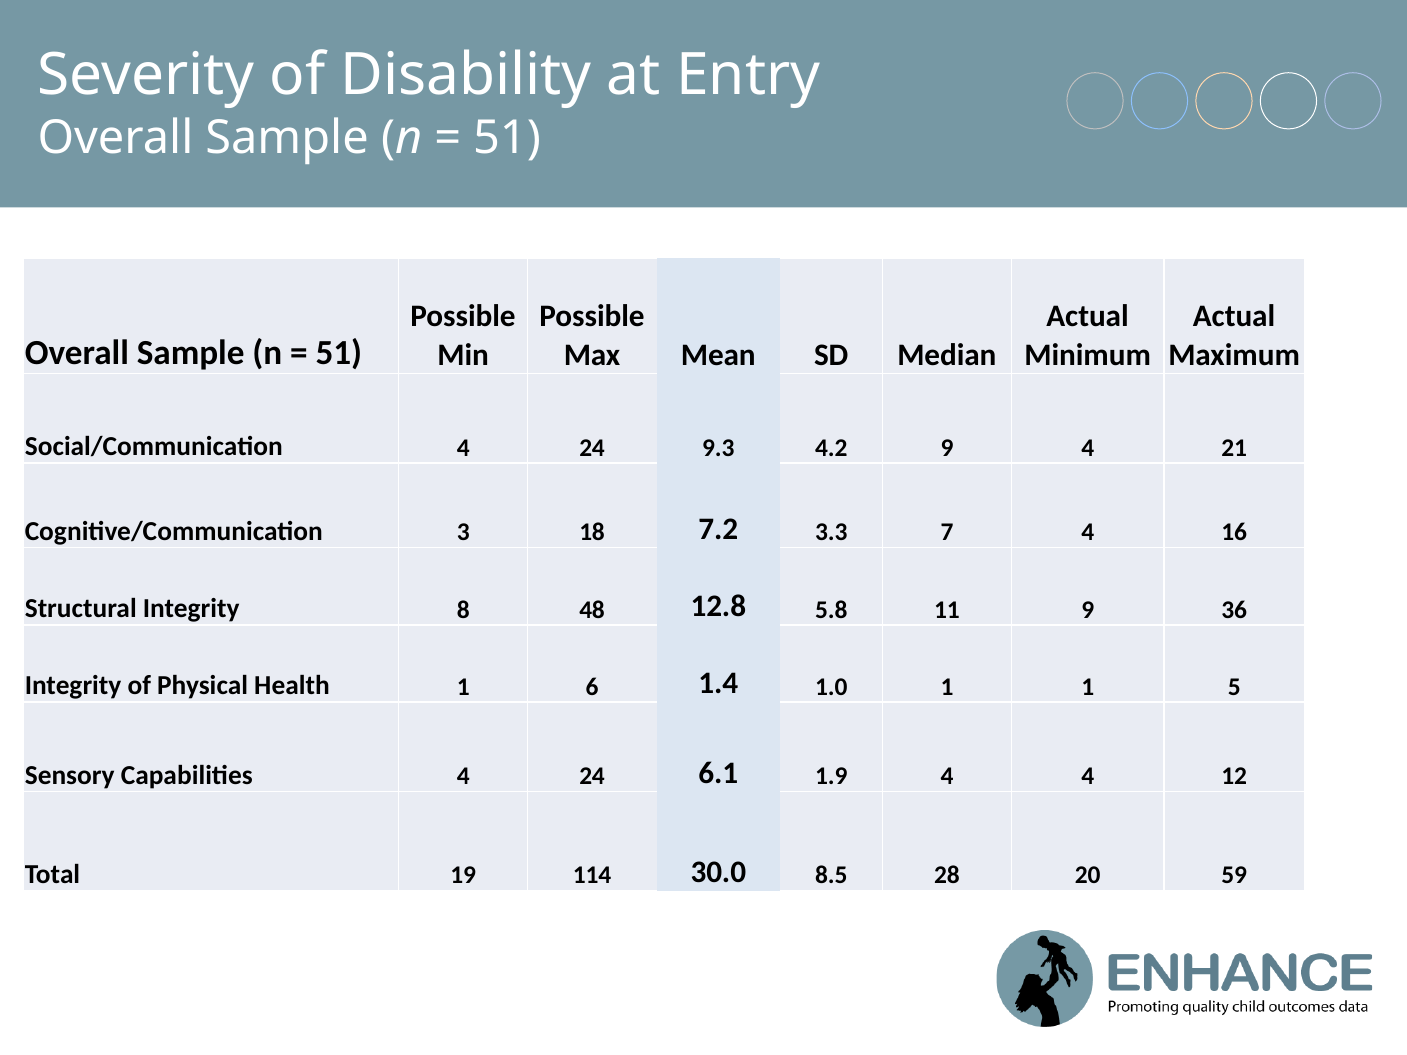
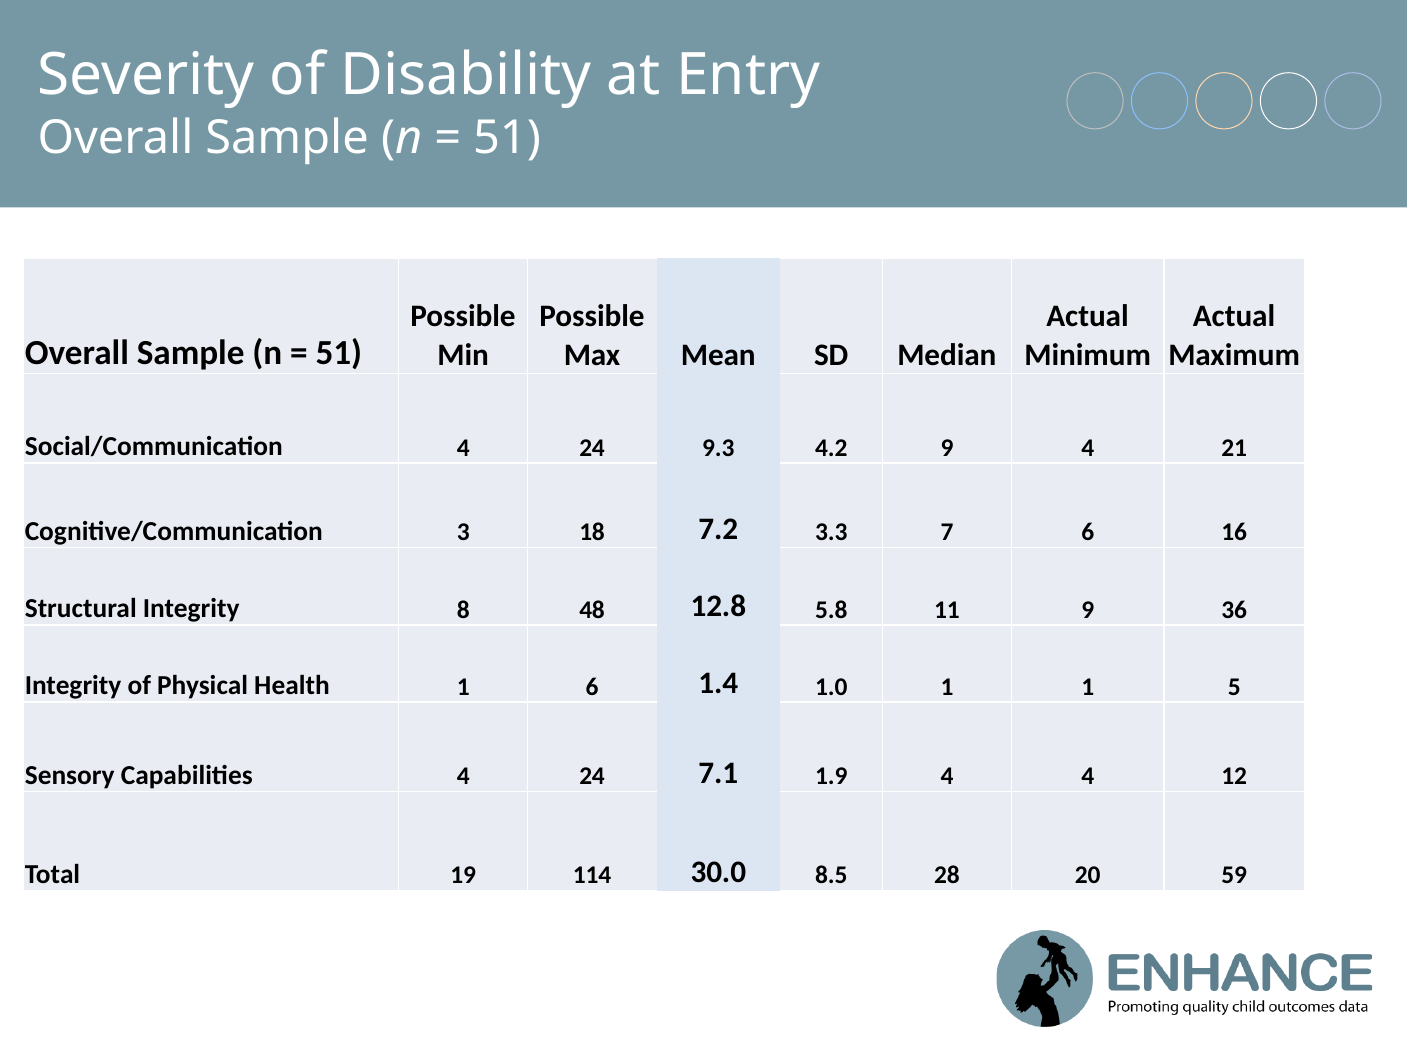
7 4: 4 -> 6
6.1: 6.1 -> 7.1
